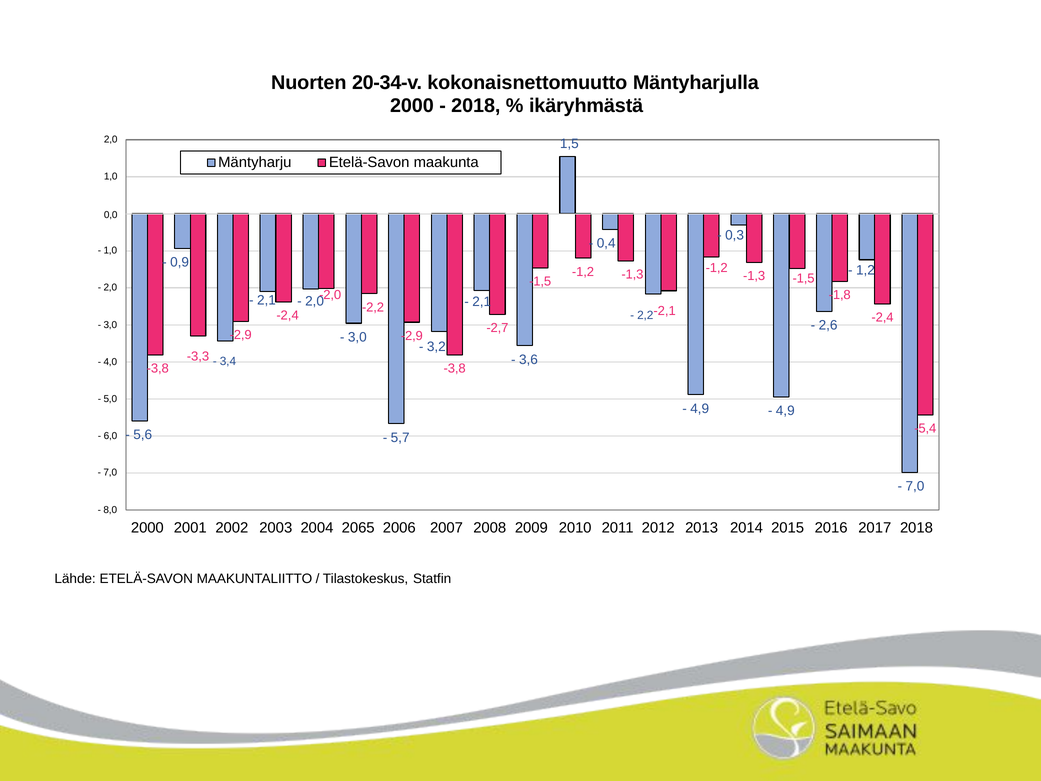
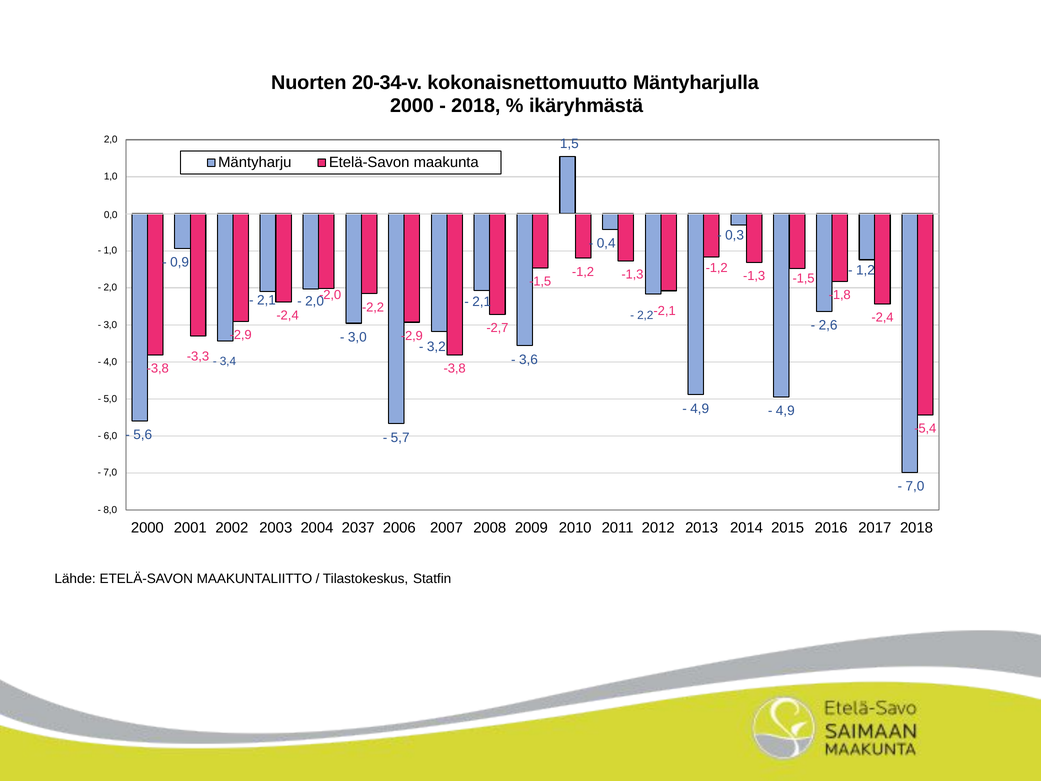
2065: 2065 -> 2037
